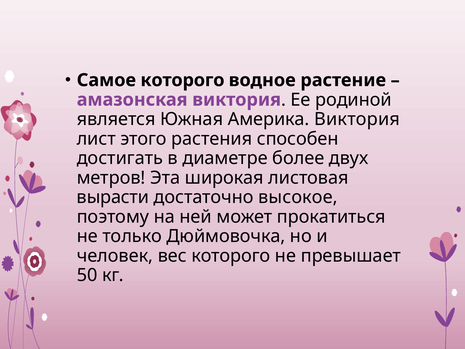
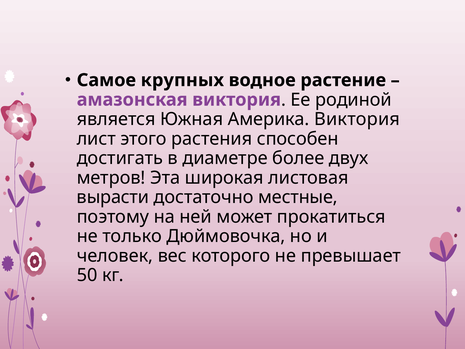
Самое которого: которого -> крупных
высокое: высокое -> местные
